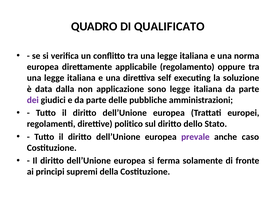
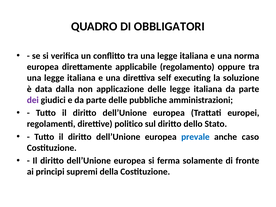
QUALIFICATO: QUALIFICATO -> OBBLIGATORI
applicazione sono: sono -> delle
prevale colour: purple -> blue
